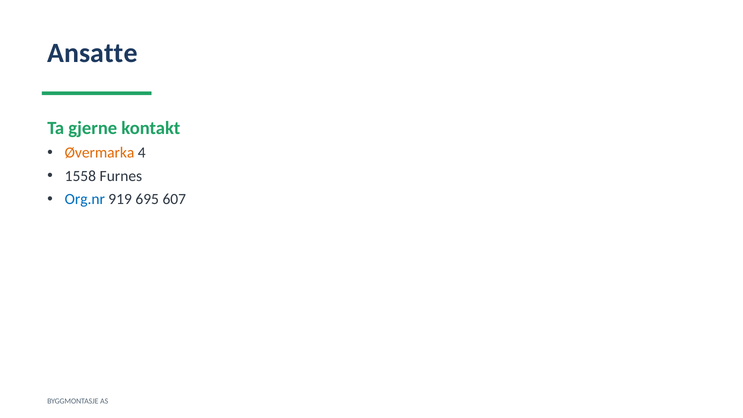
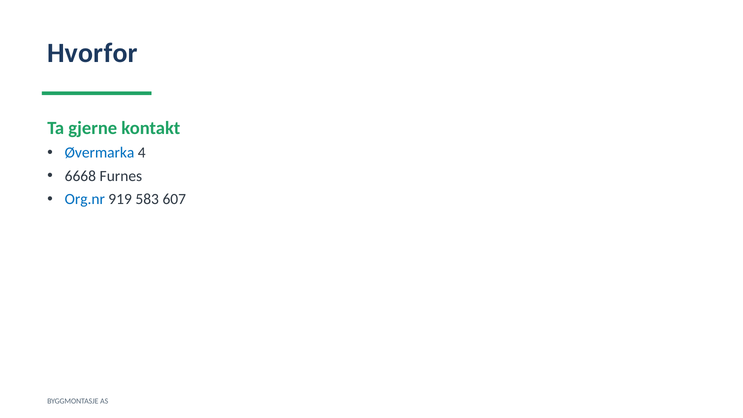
Ansatte: Ansatte -> Hvorfor
Øvermarka colour: orange -> blue
1558: 1558 -> 6668
695: 695 -> 583
